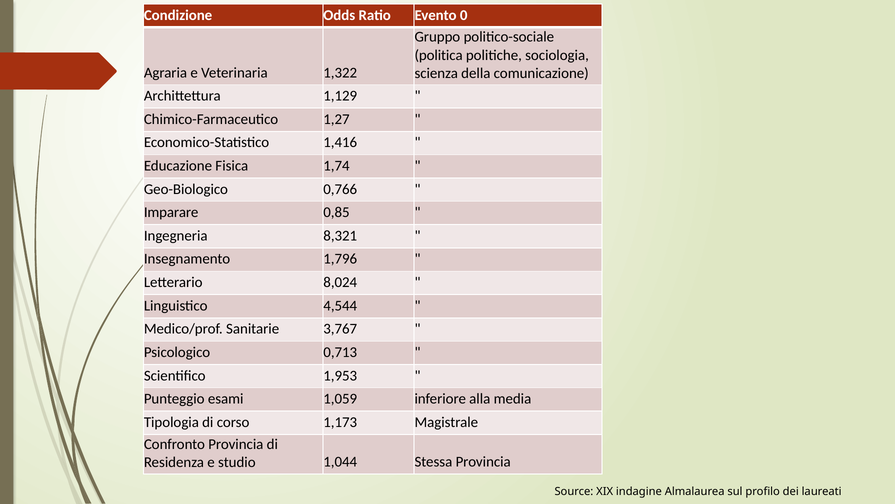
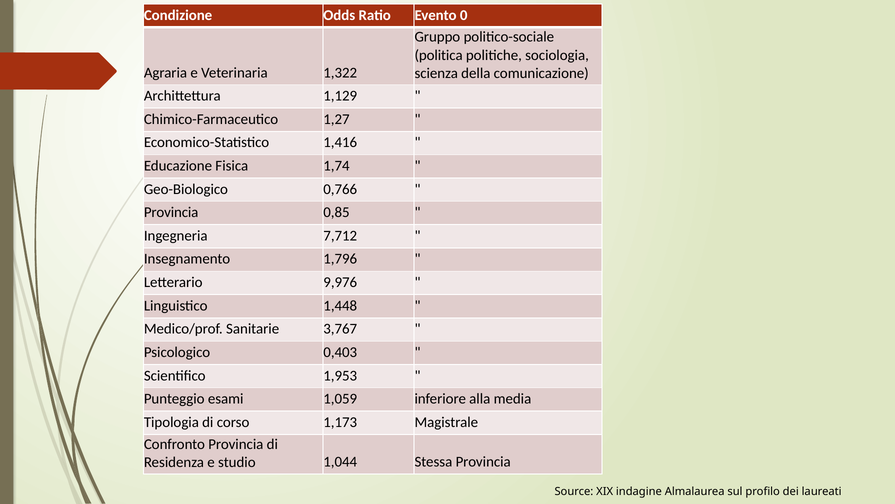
Imparare at (171, 212): Imparare -> Provincia
8,321: 8,321 -> 7,712
8,024: 8,024 -> 9,976
4,544: 4,544 -> 1,448
0,713: 0,713 -> 0,403
